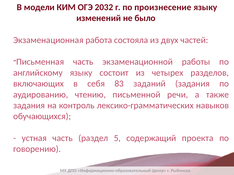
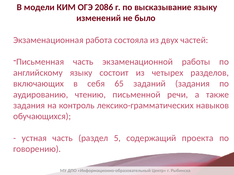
2032: 2032 -> 2086
произнесение: произнесение -> высказывание
83: 83 -> 65
